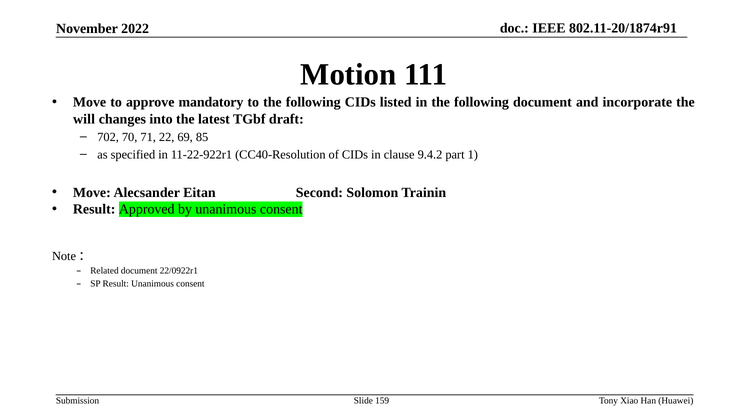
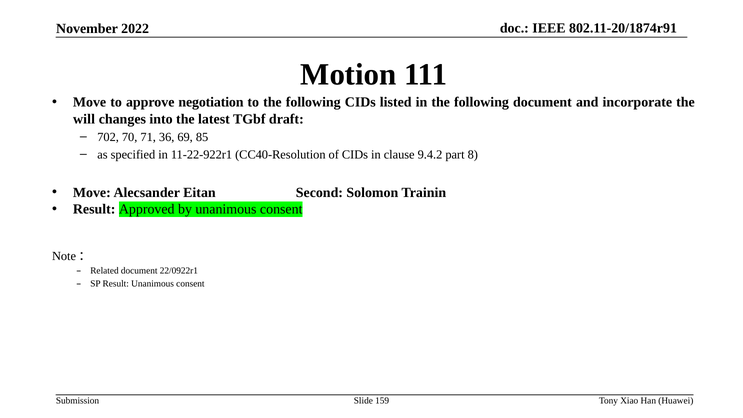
mandatory: mandatory -> negotiation
22: 22 -> 36
1: 1 -> 8
